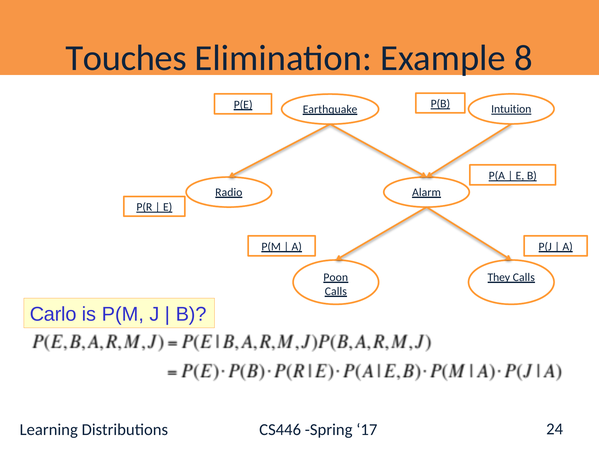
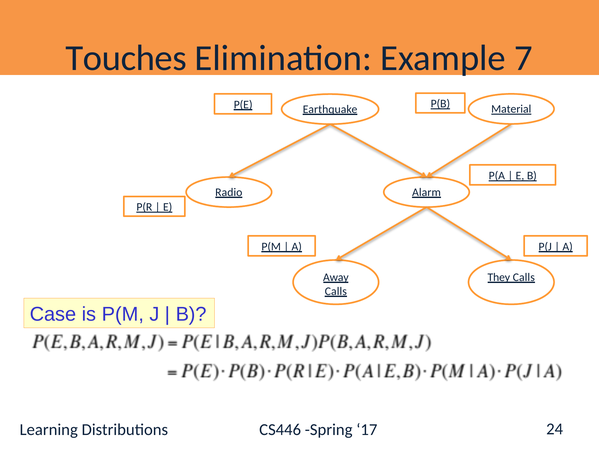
8: 8 -> 7
Intuition: Intuition -> Material
Poon: Poon -> Away
Carlo: Carlo -> Case
